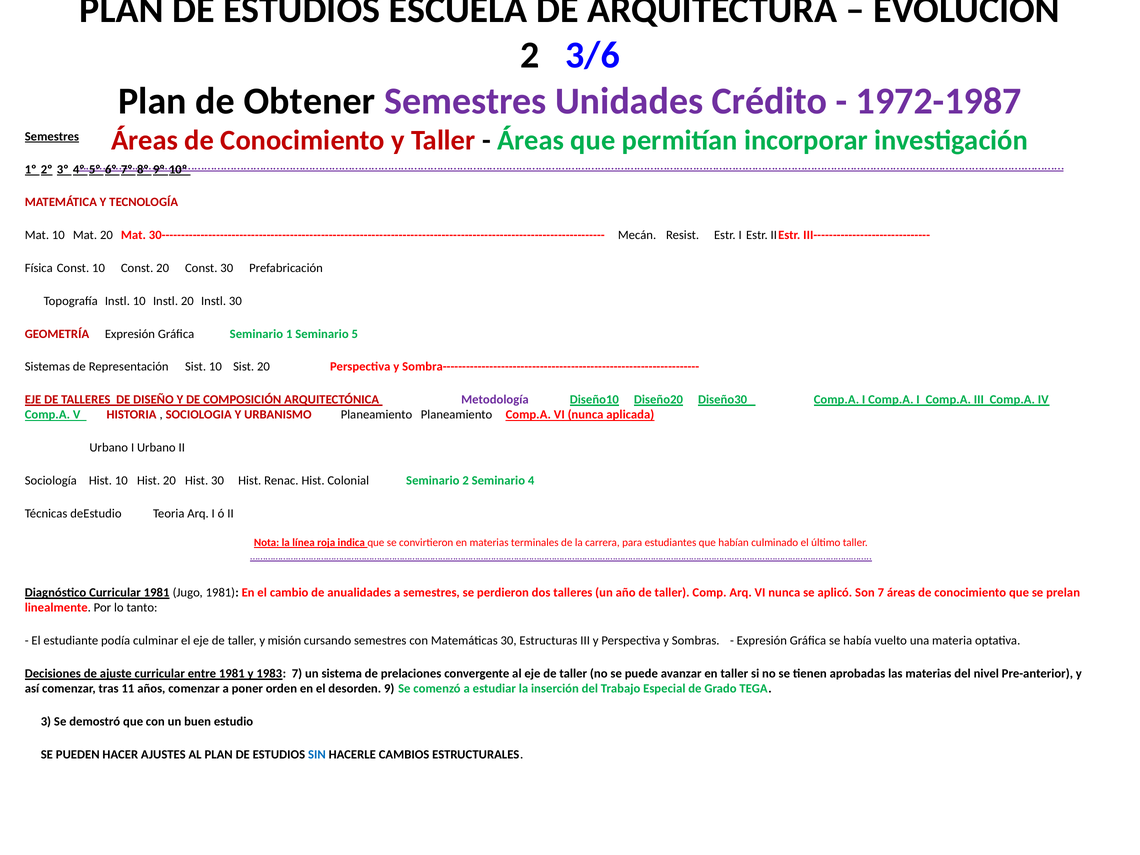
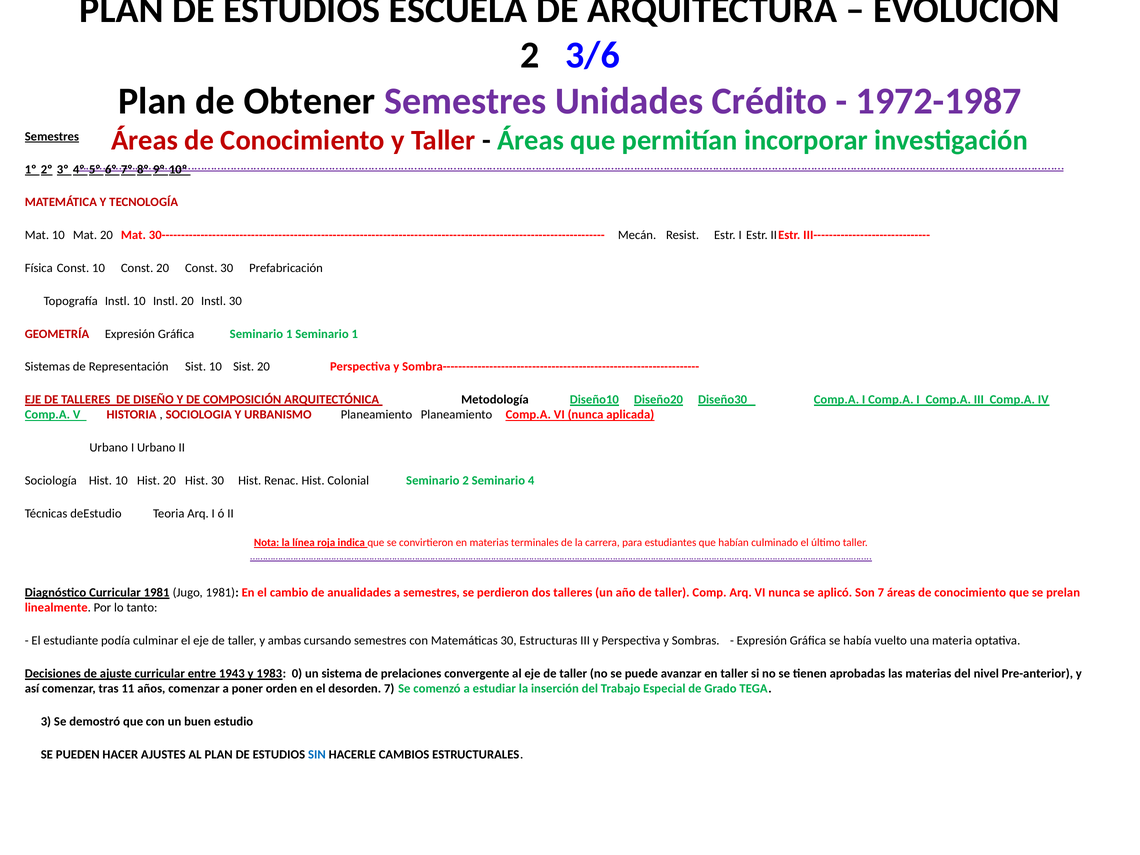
1 Seminario 5: 5 -> 1
Metodología colour: purple -> black
misión: misión -> ambas
entre 1981: 1981 -> 1943
1983 7: 7 -> 0
desorden 9: 9 -> 7
